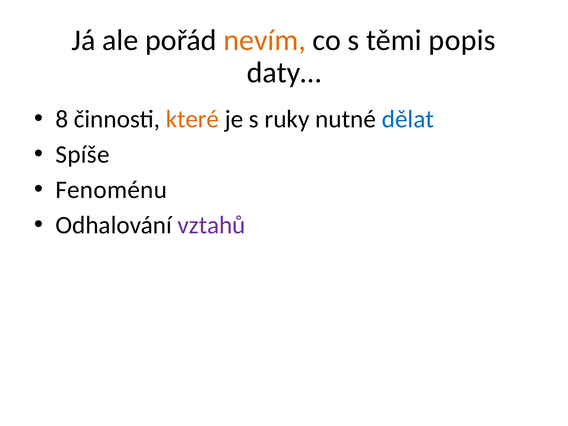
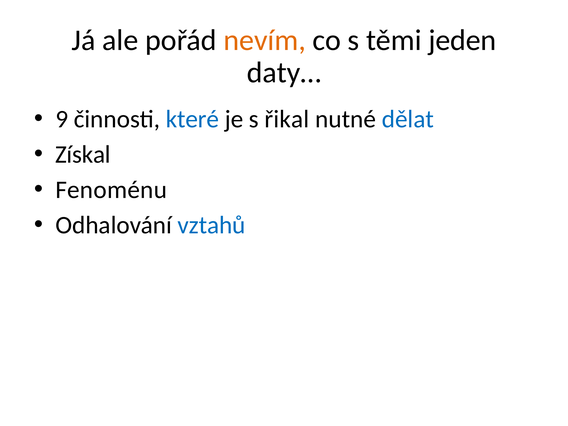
popis: popis -> jeden
8: 8 -> 9
které colour: orange -> blue
ruky: ruky -> řikal
Spíše: Spíše -> Získal
vztahů colour: purple -> blue
